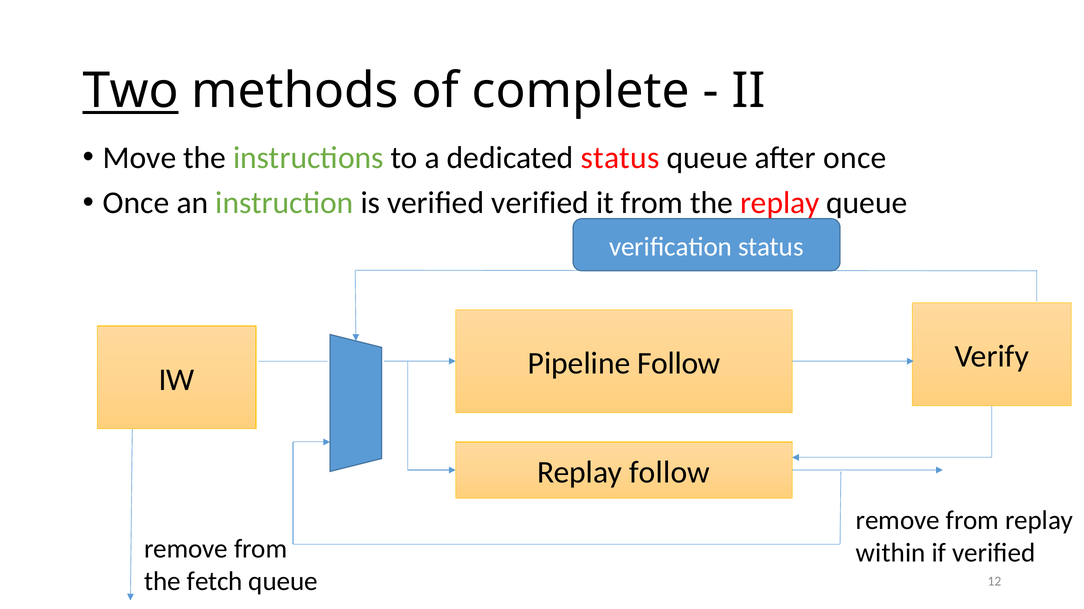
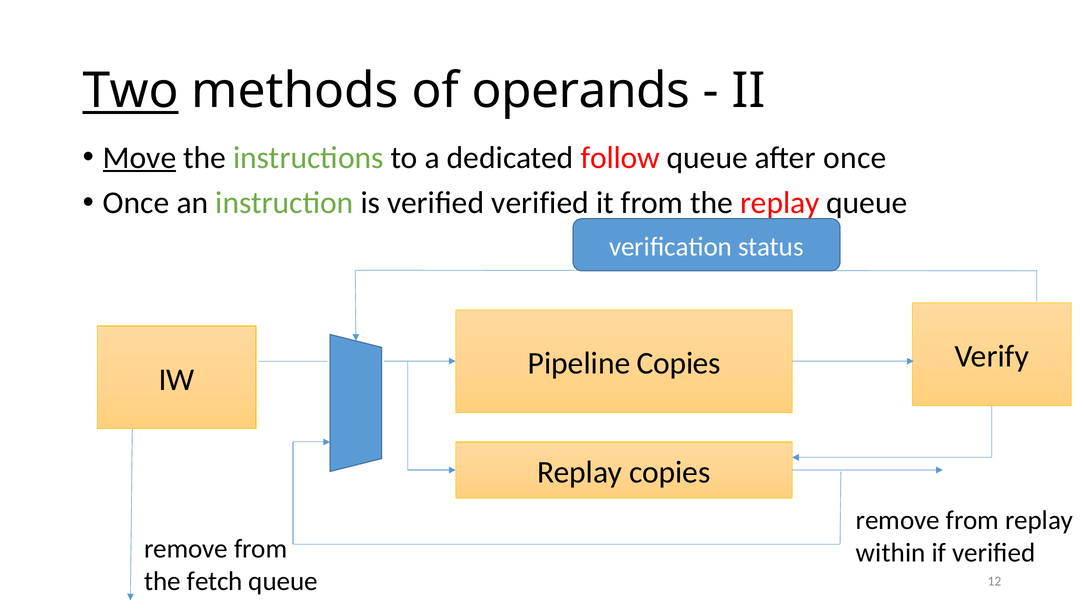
complete: complete -> operands
Move underline: none -> present
dedicated status: status -> follow
Pipeline Follow: Follow -> Copies
Replay follow: follow -> copies
